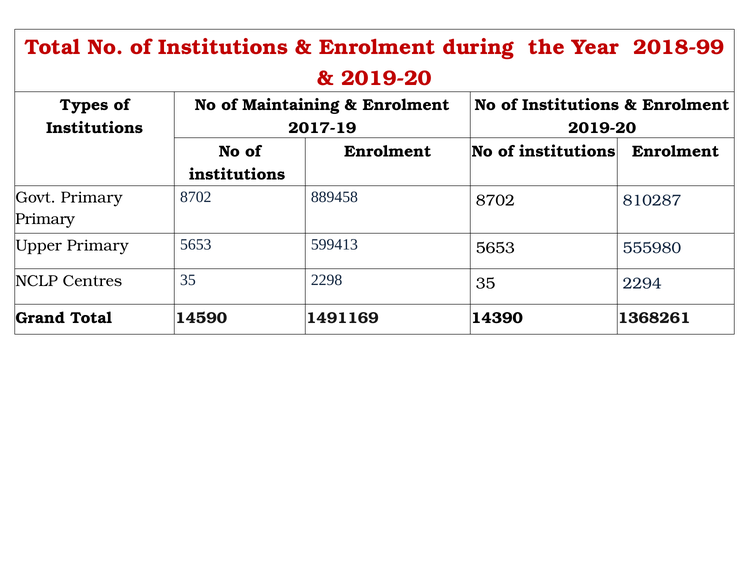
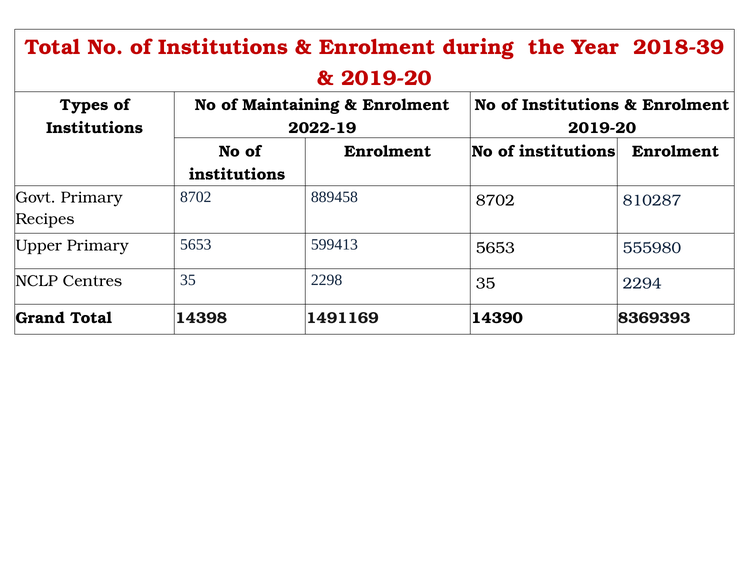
2018-99: 2018-99 -> 2018-39
2017-19: 2017-19 -> 2022-19
Primary at (45, 219): Primary -> Recipes
14590: 14590 -> 14398
1368261: 1368261 -> 8369393
